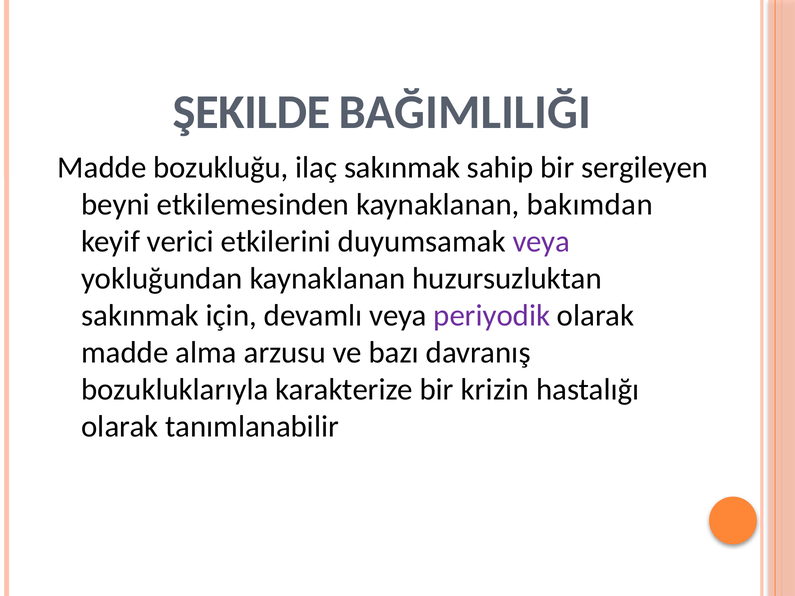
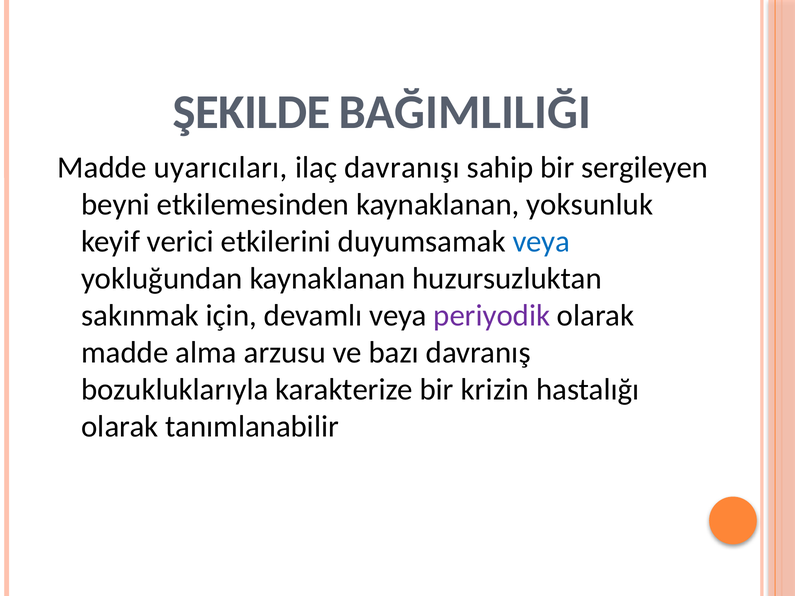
bozukluğu: bozukluğu -> uyarıcıları
ilaç sakınmak: sakınmak -> davranışı
bakımdan: bakımdan -> yoksunluk
veya at (541, 241) colour: purple -> blue
